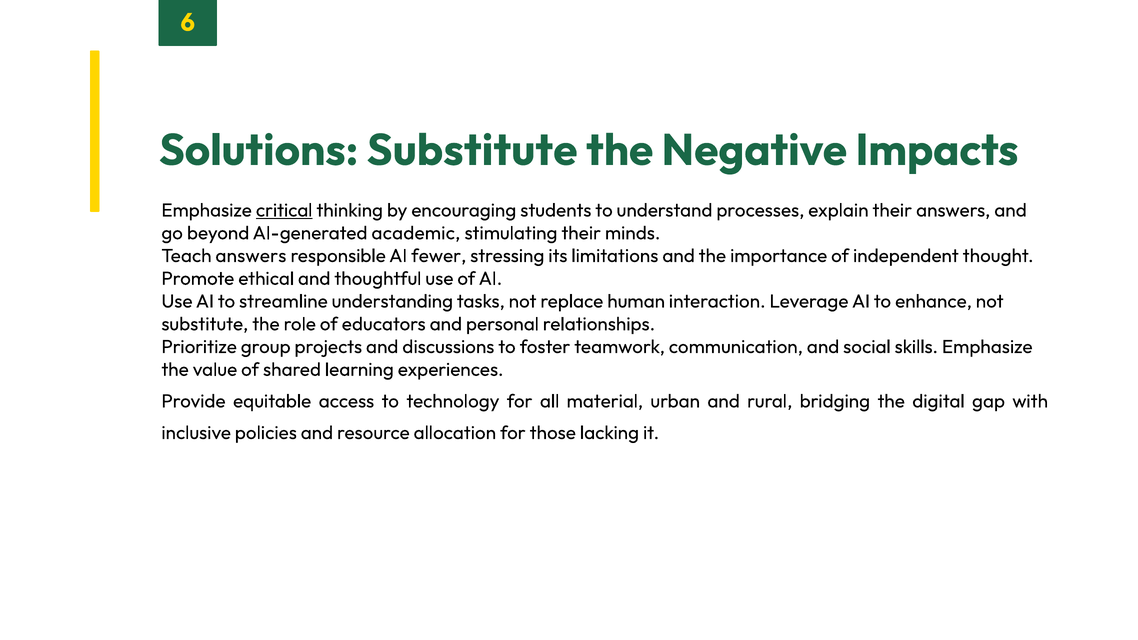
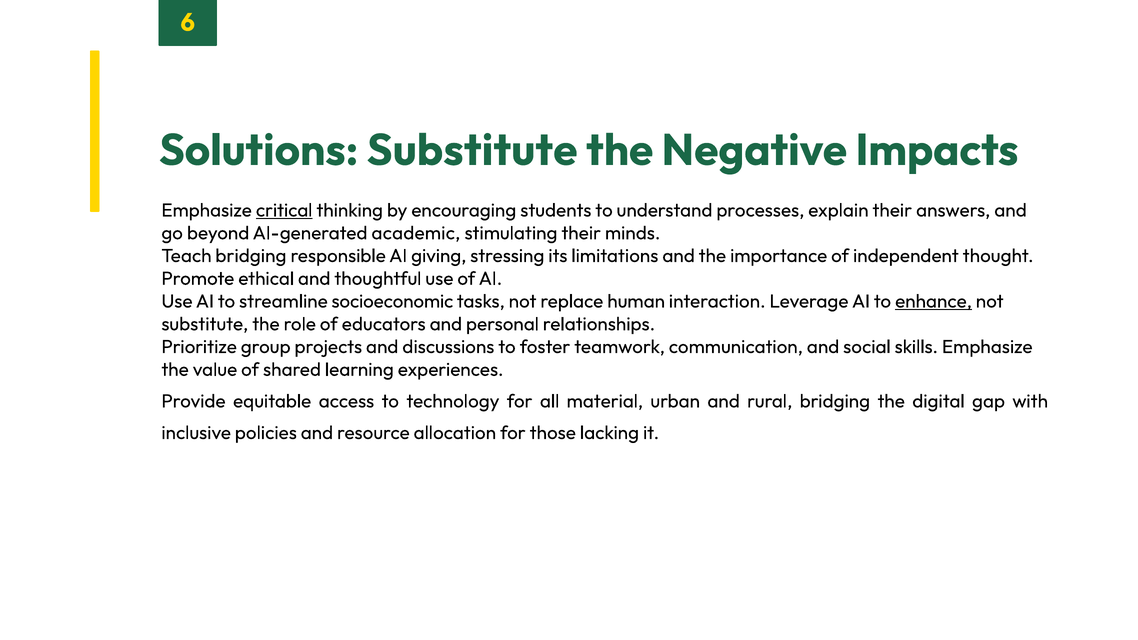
Teach answers: answers -> bridging
fewer: fewer -> giving
understanding: understanding -> socioeconomic
enhance underline: none -> present
